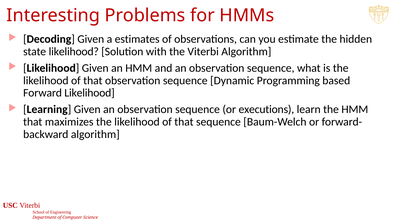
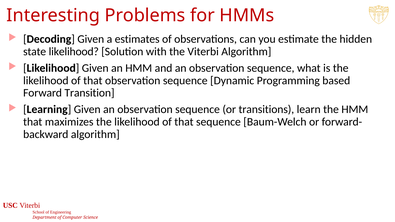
Forward Likelihood: Likelihood -> Transition
executions: executions -> transitions
